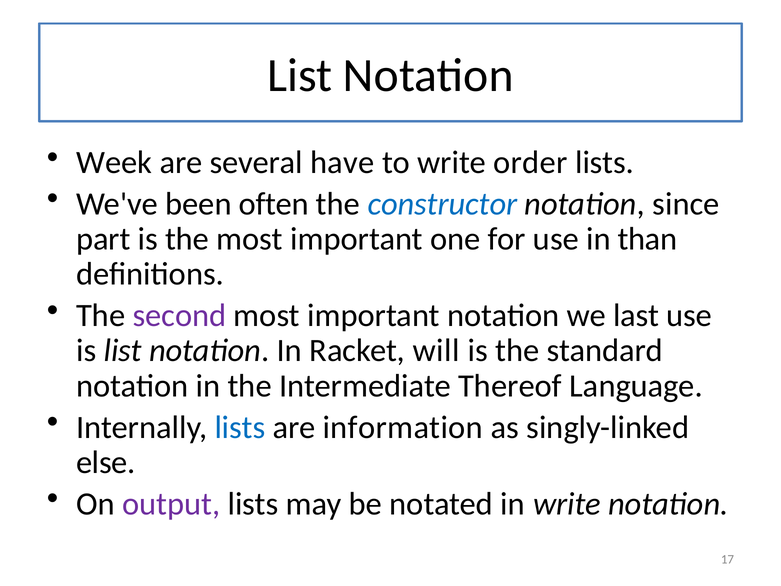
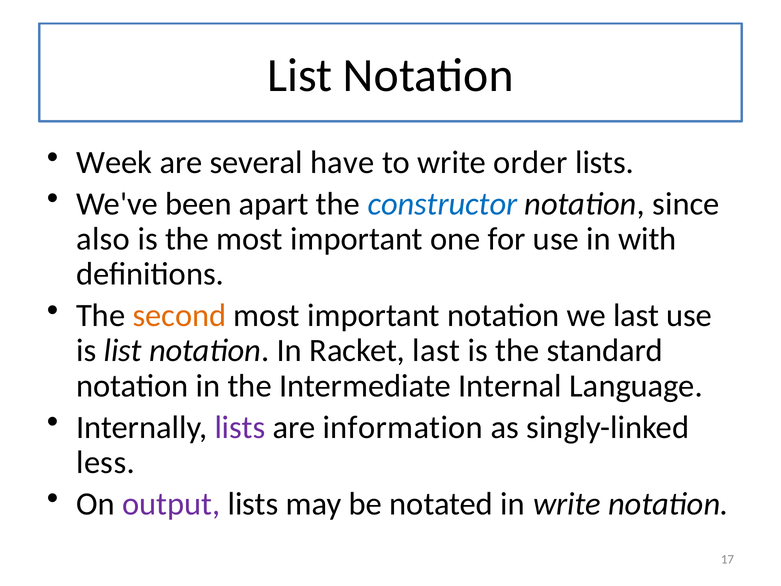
often: often -> apart
part: part -> also
than: than -> with
second colour: purple -> orange
Racket will: will -> last
Thereof: Thereof -> Internal
lists at (240, 427) colour: blue -> purple
else: else -> less
